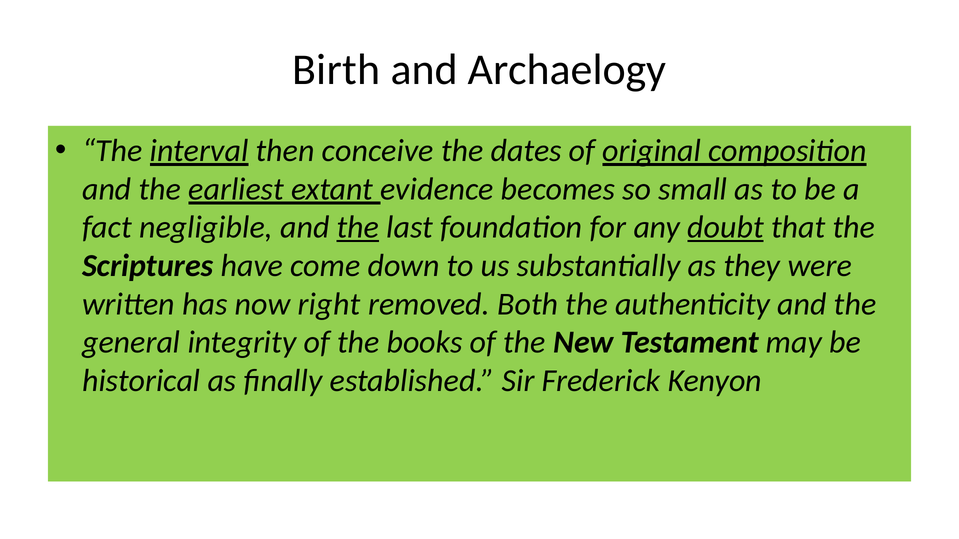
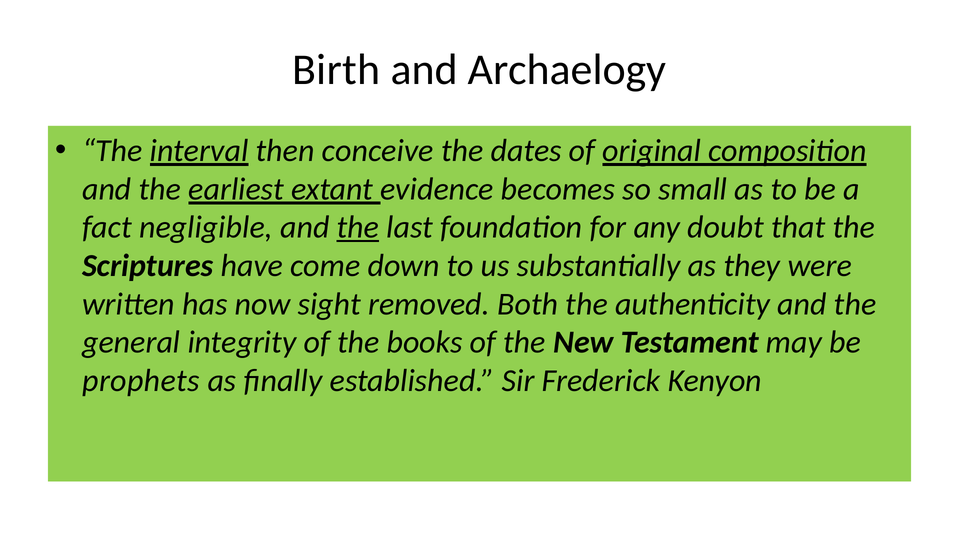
doubt underline: present -> none
right: right -> sight
historical: historical -> prophets
